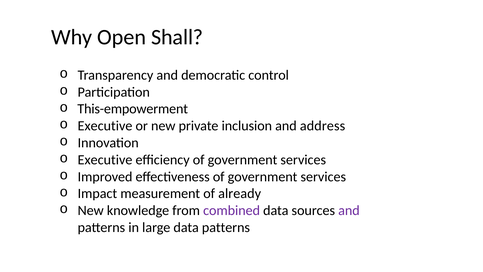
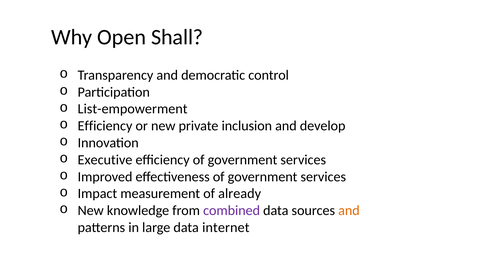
This-empowerment: This-empowerment -> List-empowerment
Executive at (105, 126): Executive -> Efficiency
address: address -> develop
and at (349, 210) colour: purple -> orange
data patterns: patterns -> internet
